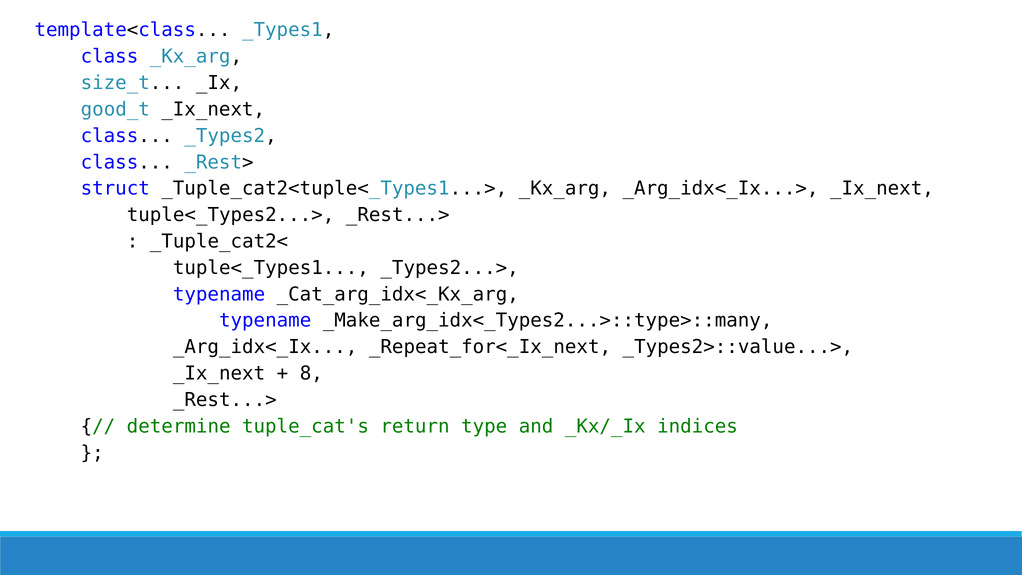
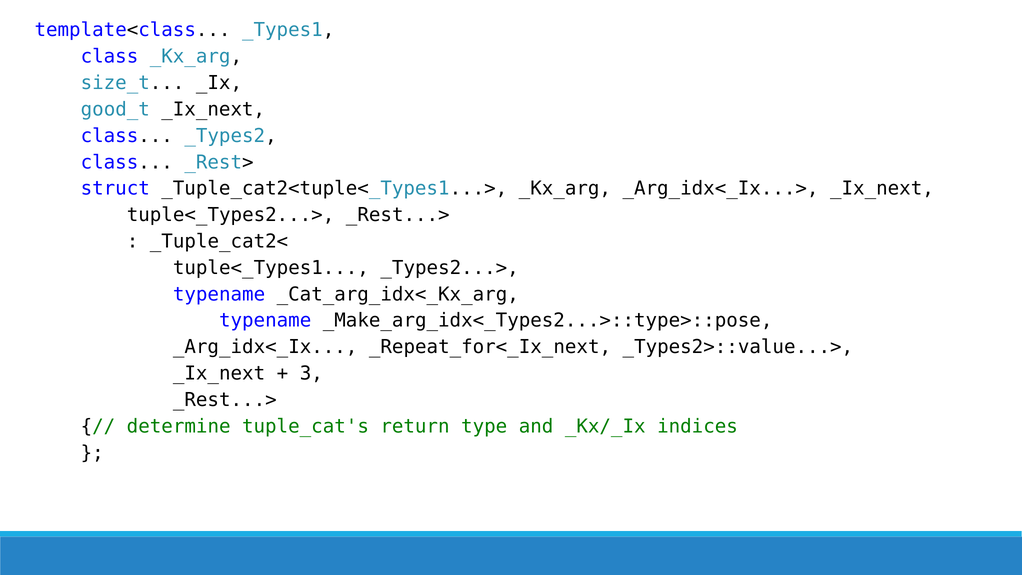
_Make_arg_idx<_Types2...>::type>::many: _Make_arg_idx<_Types2...>::type>::many -> _Make_arg_idx<_Types2...>::type>::pose
8: 8 -> 3
